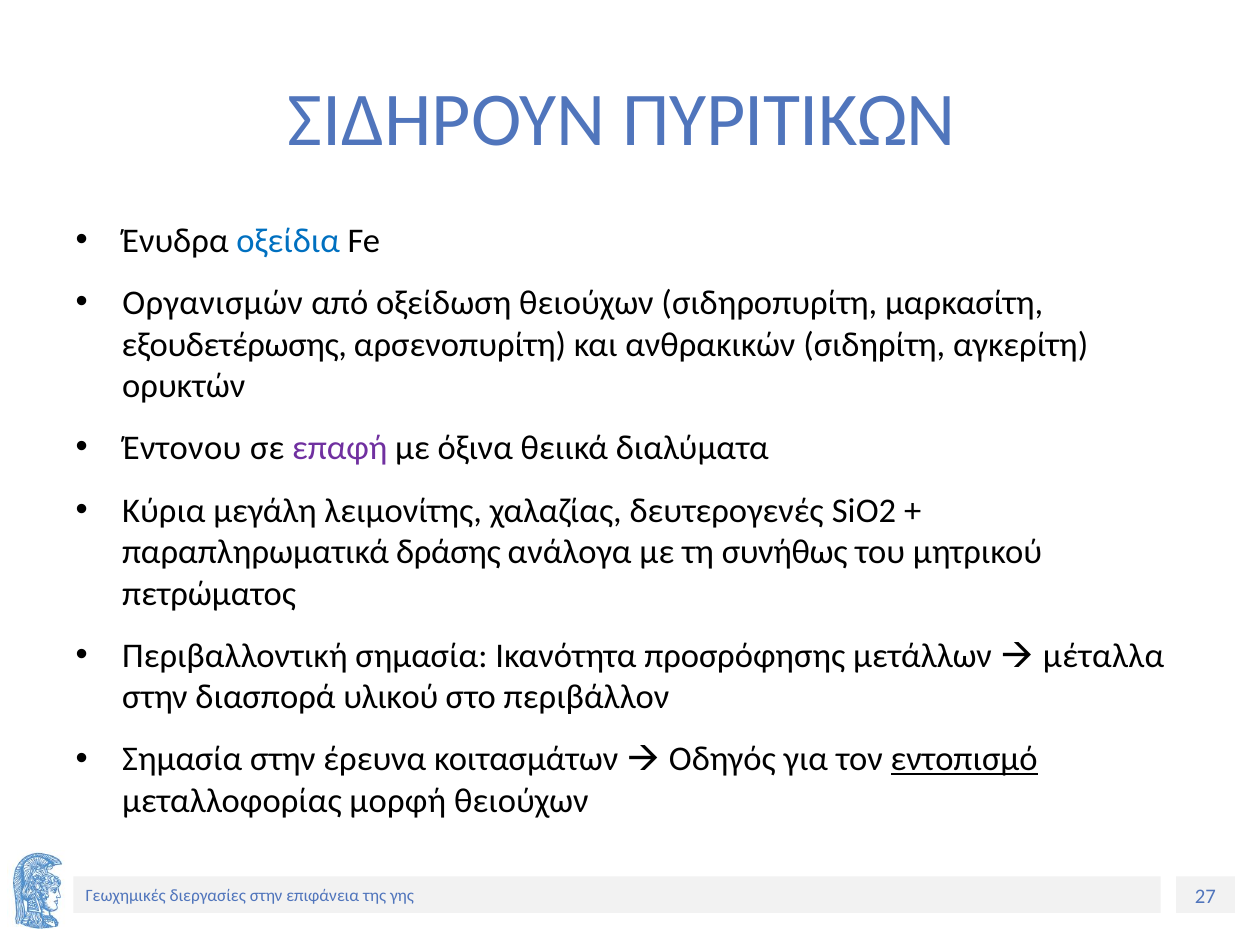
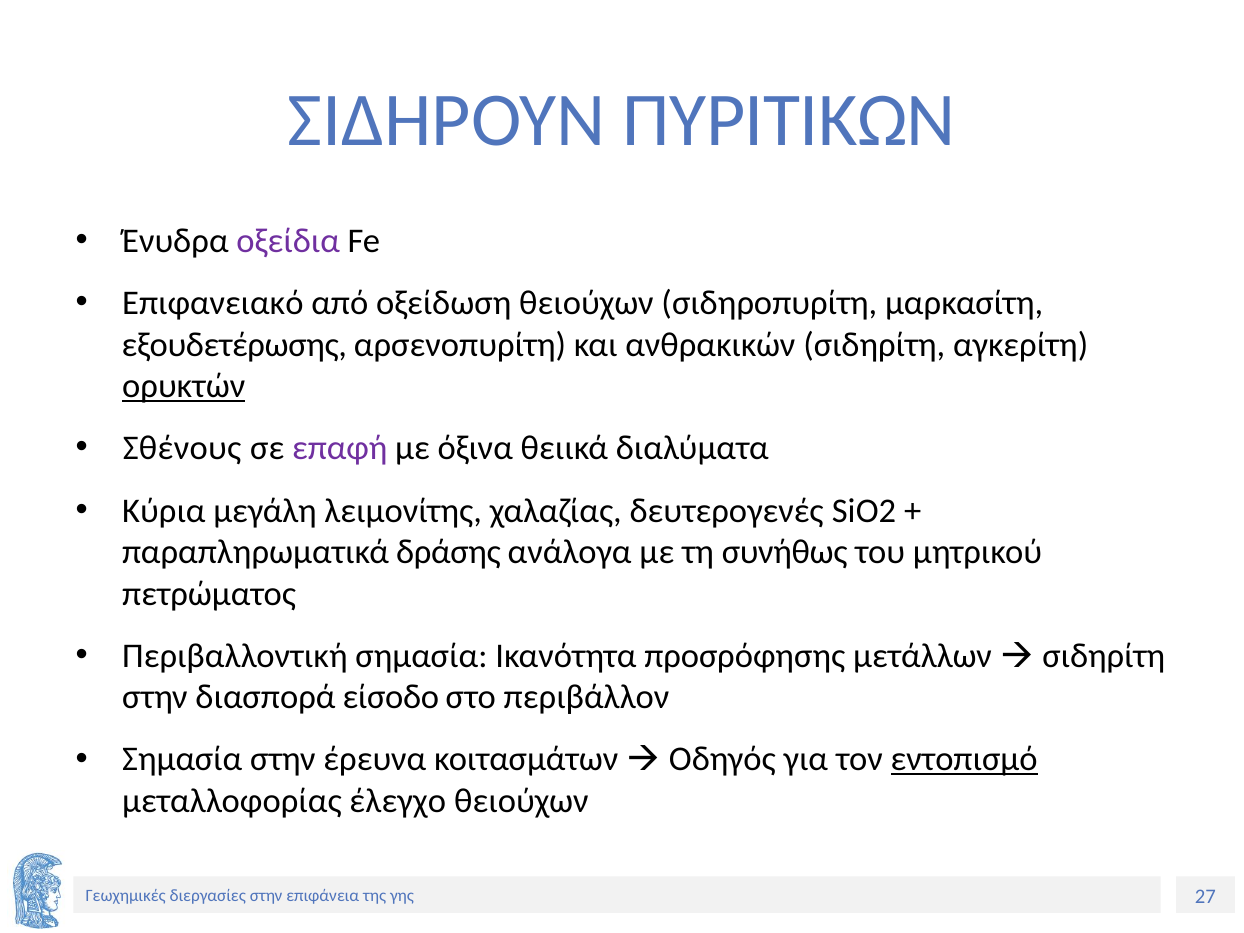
οξείδια colour: blue -> purple
Οργανισμών: Οργανισμών -> Επιφανειακό
ορυκτών underline: none -> present
Έντονου: Έντονου -> Σθένους
μέταλλα at (1104, 656): μέταλλα -> σιδηρίτη
υλικού: υλικού -> είσοδο
μορφή: μορφή -> έλεγχο
